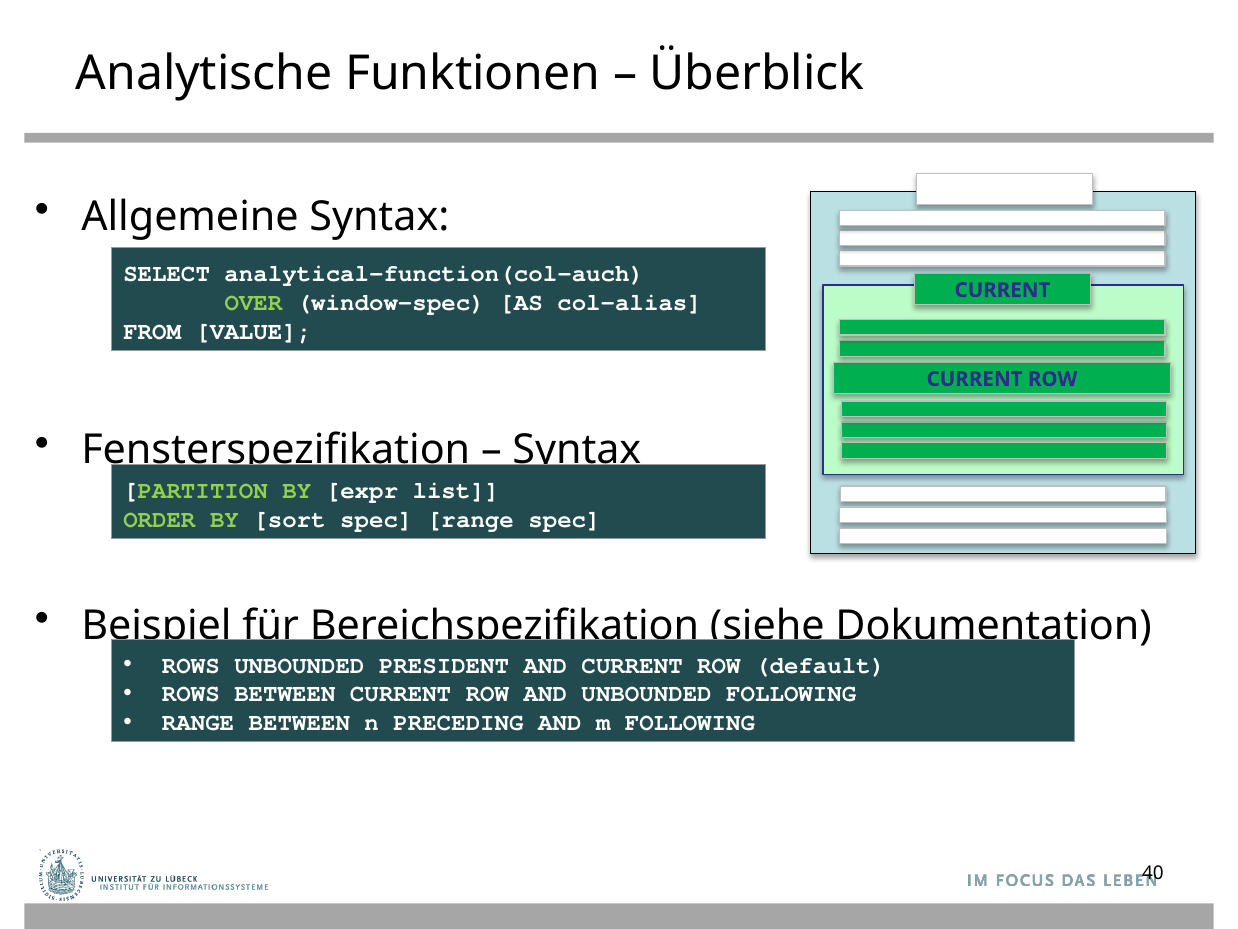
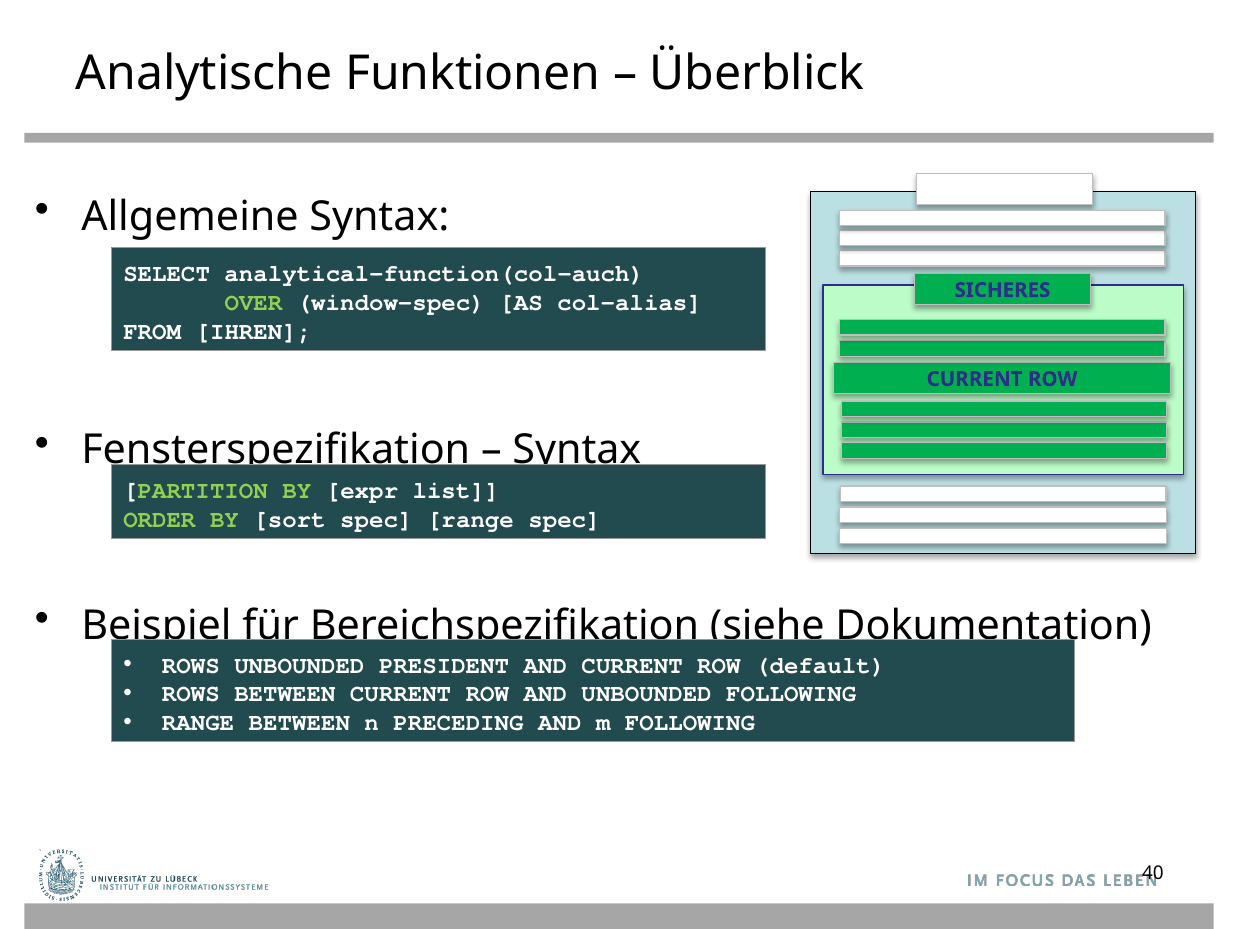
CURRENT at (1002, 290): CURRENT -> SICHERES
VALUE: VALUE -> IHREN
